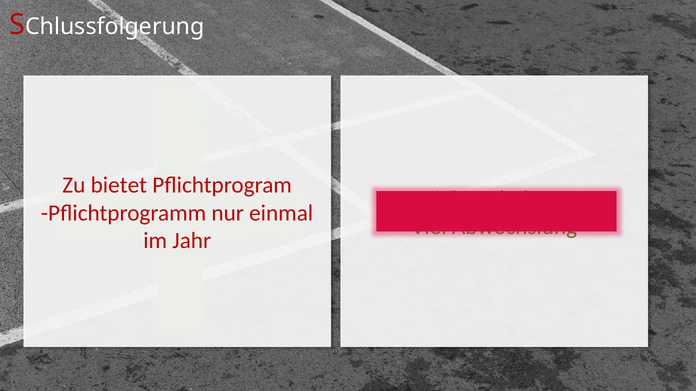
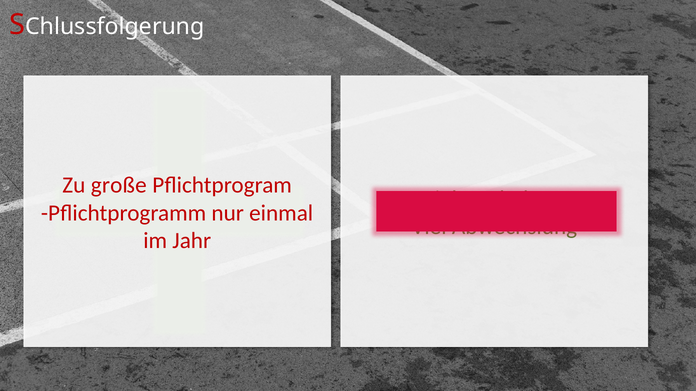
bietet: bietet -> große
